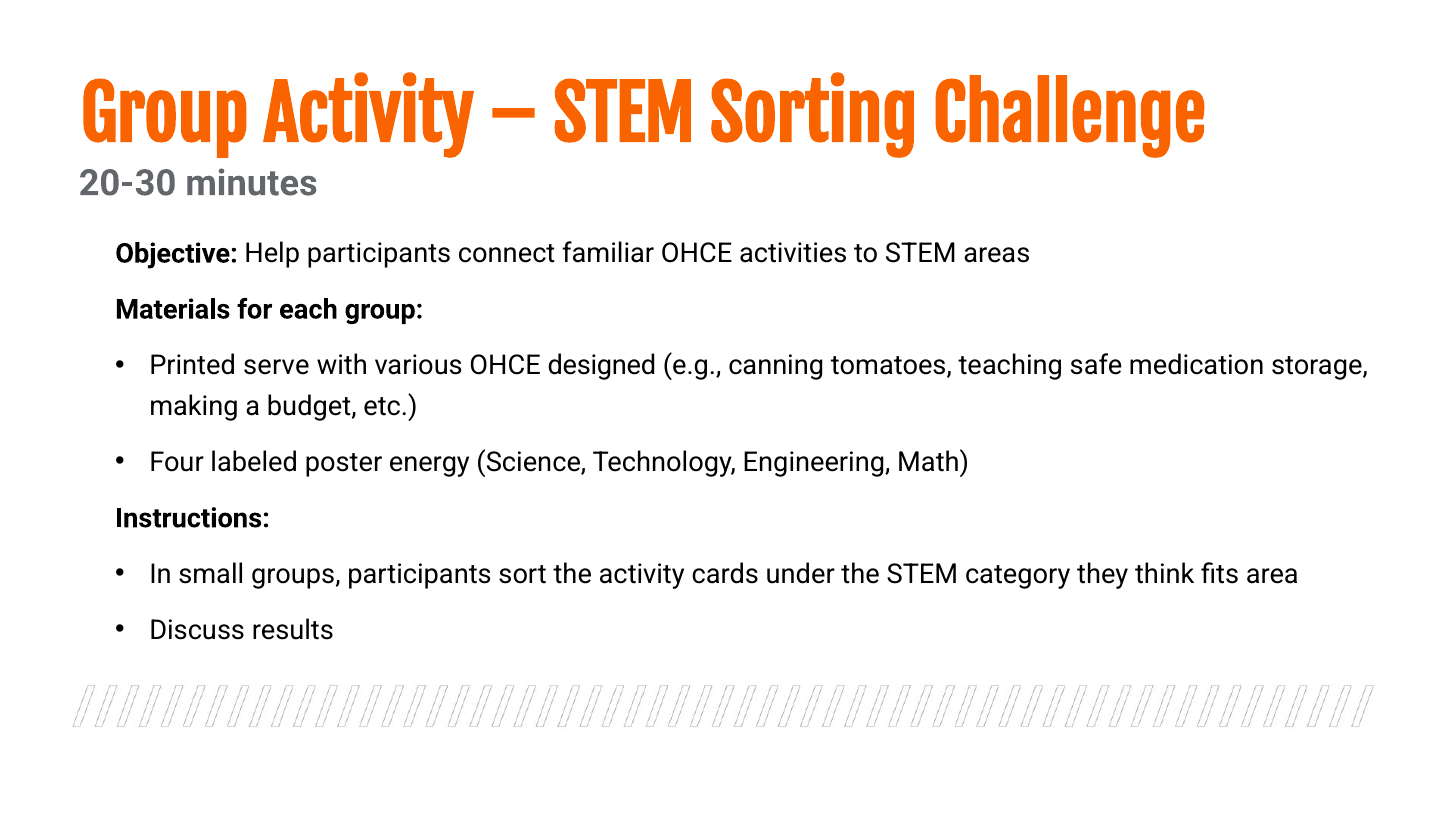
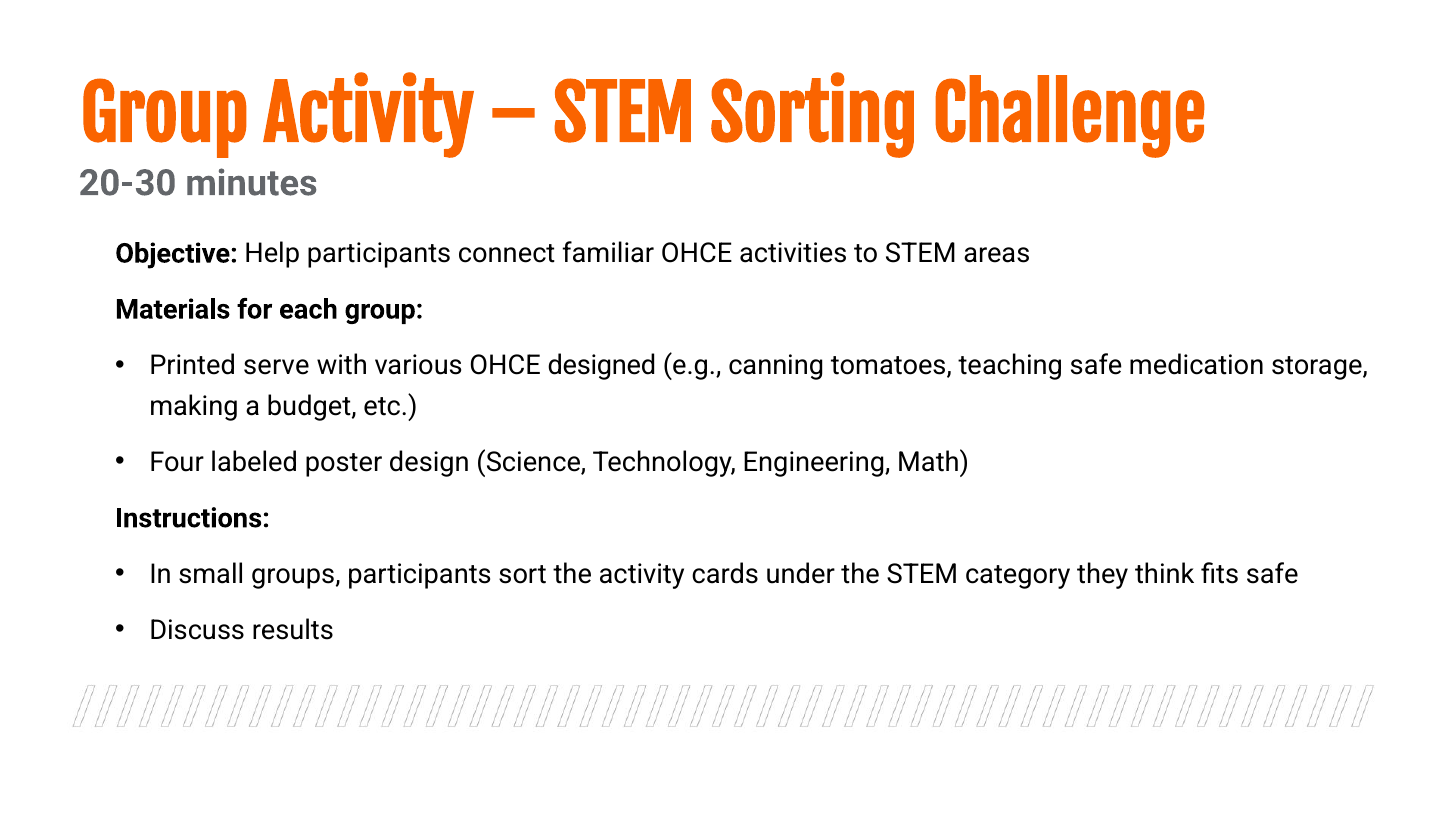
energy: energy -> design
fits area: area -> safe
